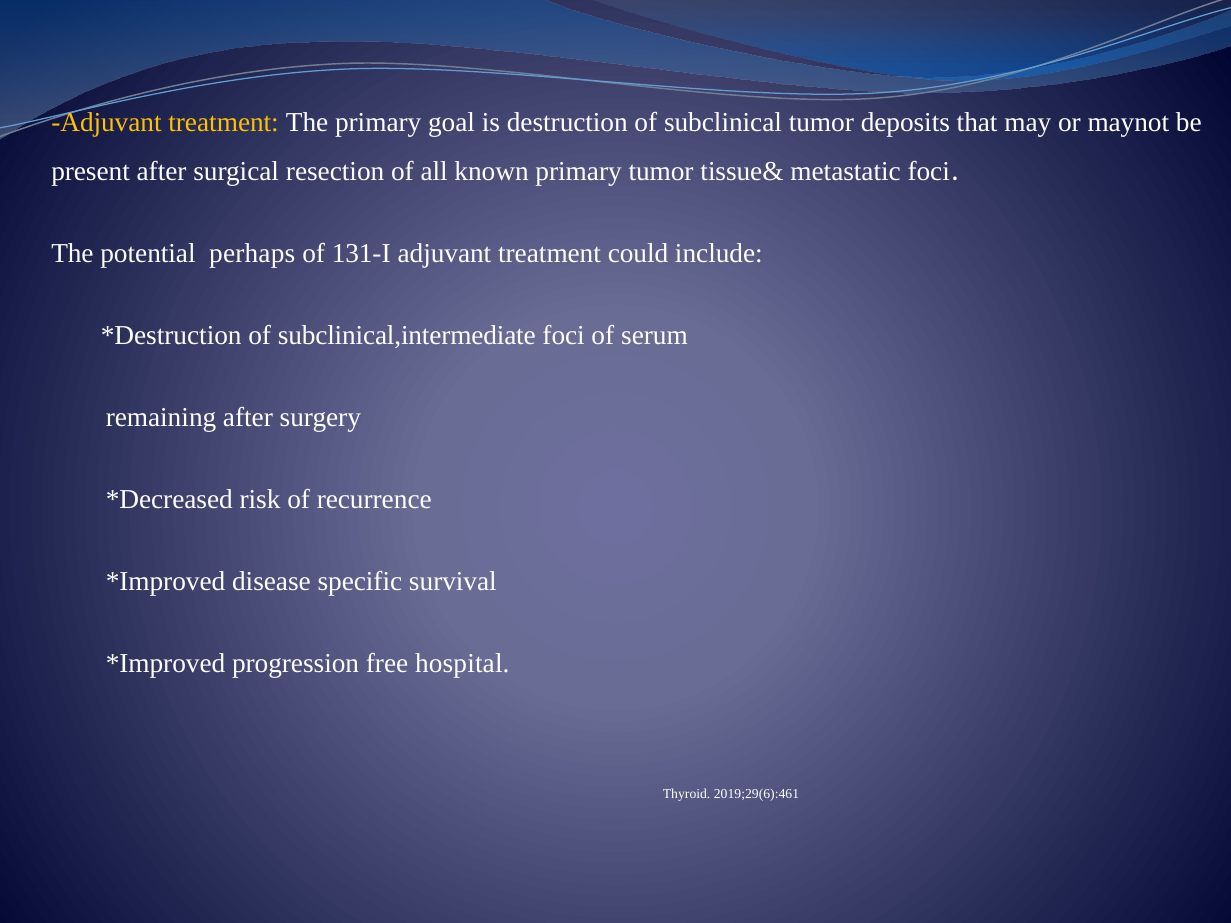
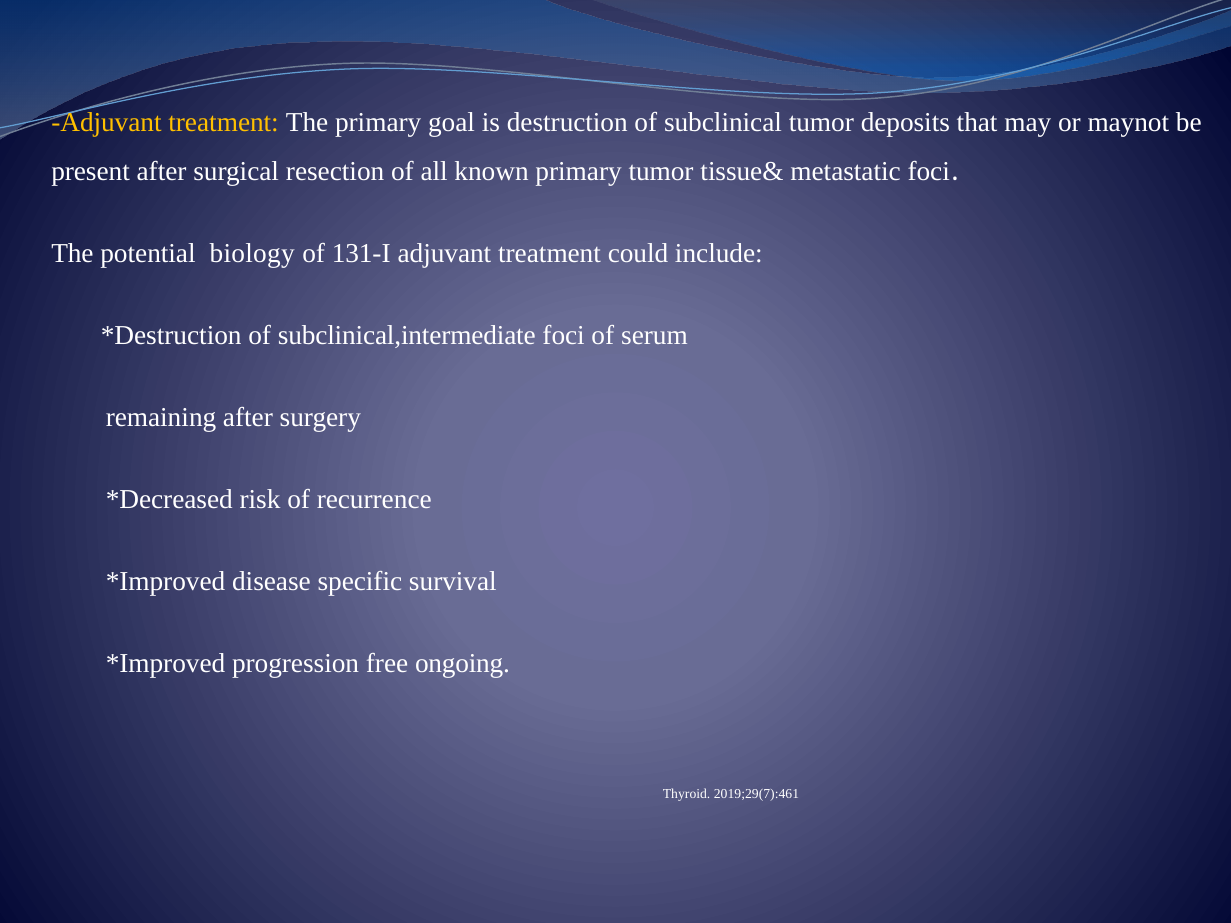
perhaps: perhaps -> biology
hospital: hospital -> ongoing
2019;29(6):461: 2019;29(6):461 -> 2019;29(7):461
